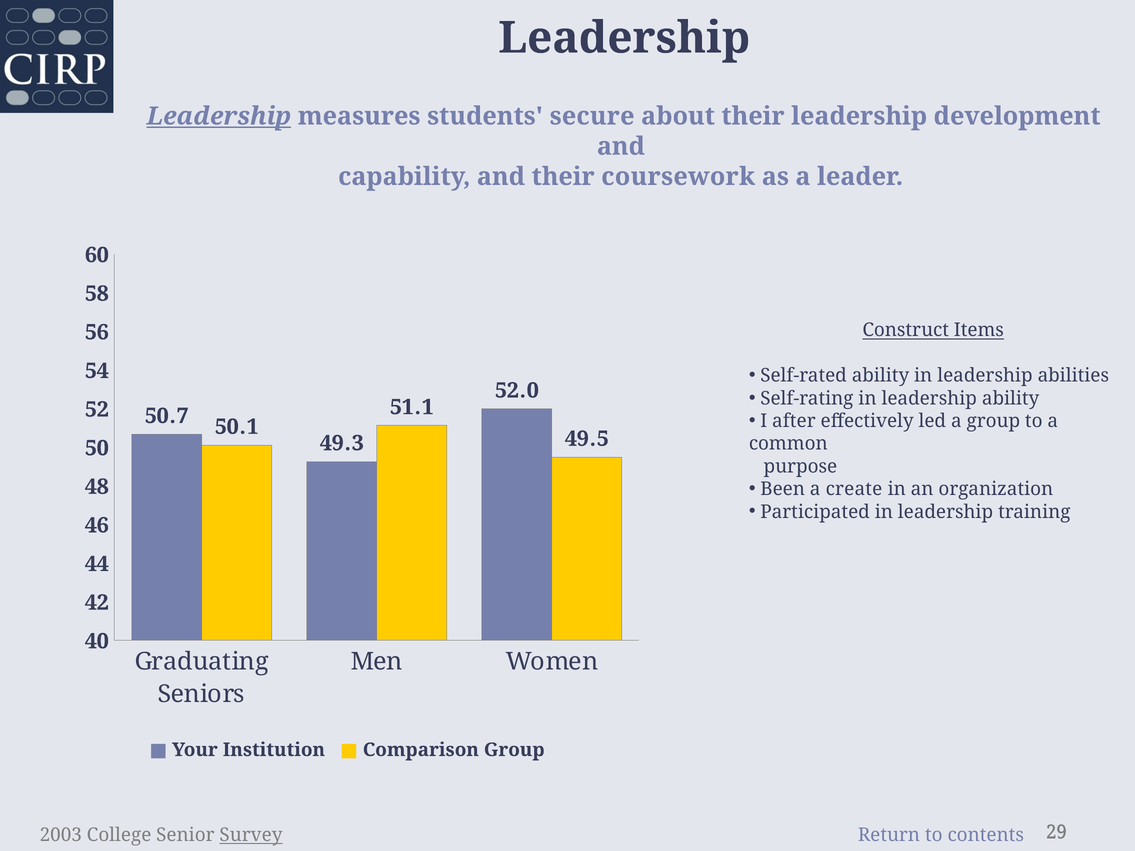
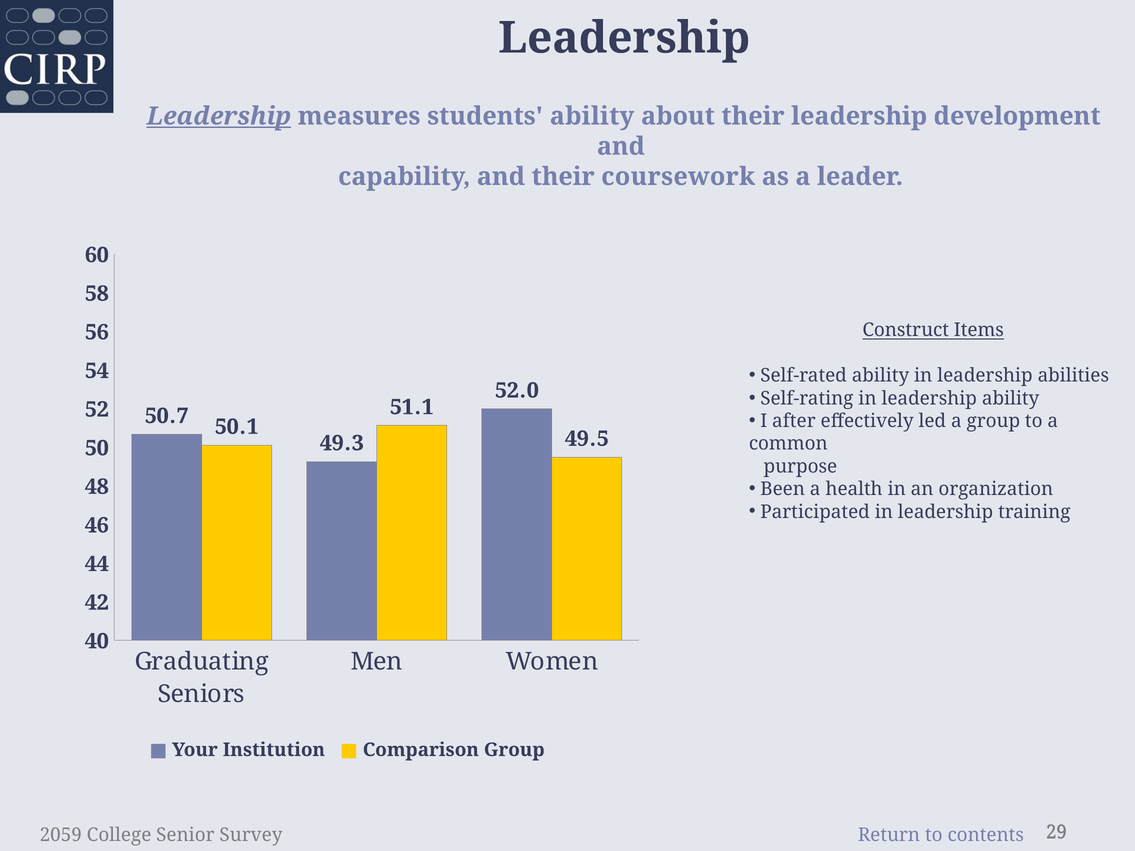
students secure: secure -> ability
create: create -> health
2003: 2003 -> 2059
Survey underline: present -> none
